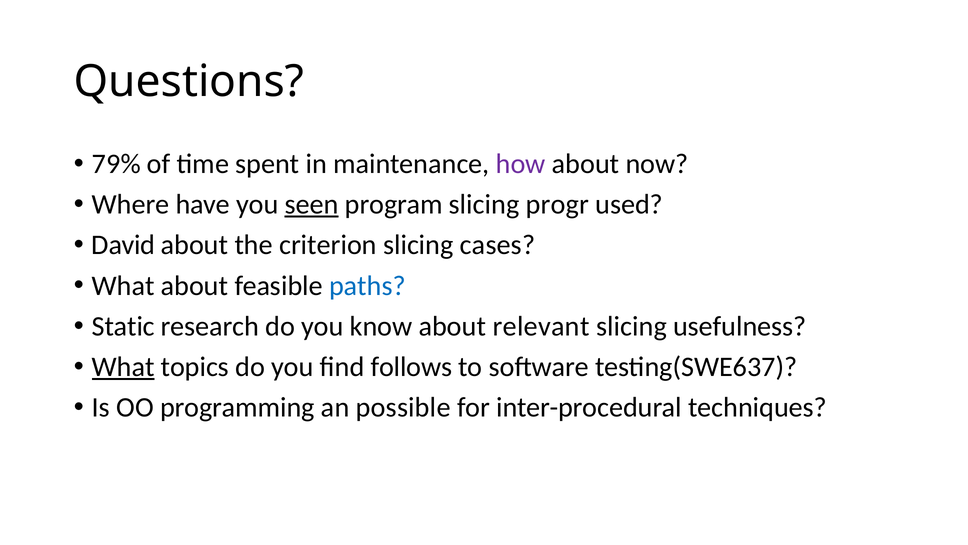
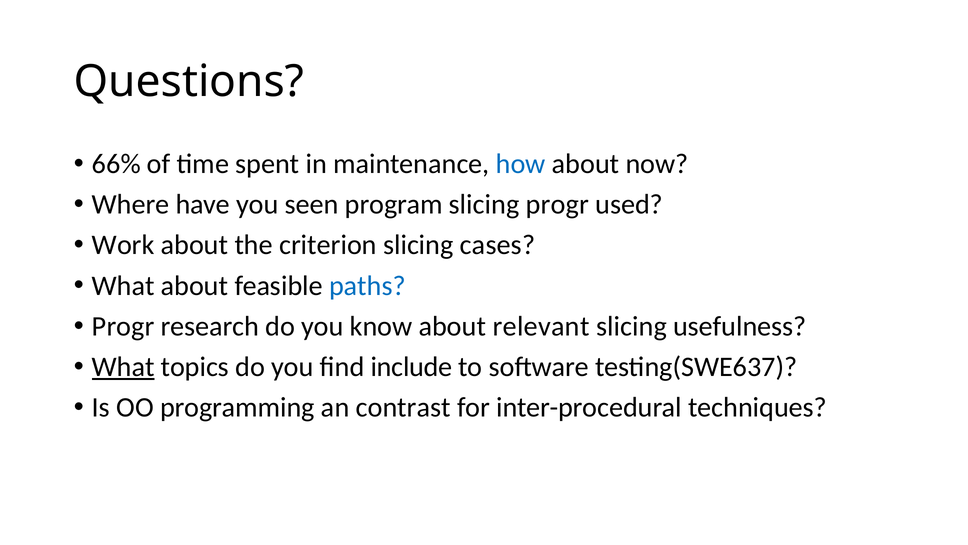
79%: 79% -> 66%
how colour: purple -> blue
seen underline: present -> none
David: David -> Work
Static at (123, 326): Static -> Progr
follows: follows -> include
possible: possible -> contrast
